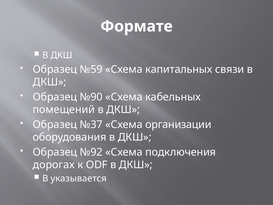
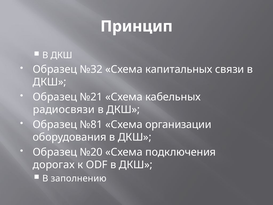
Формате: Формате -> Принцип
№59: №59 -> №32
№90: №90 -> №21
помещений: помещений -> радиосвязи
№37: №37 -> №81
№92: №92 -> №20
указывается: указывается -> заполнению
